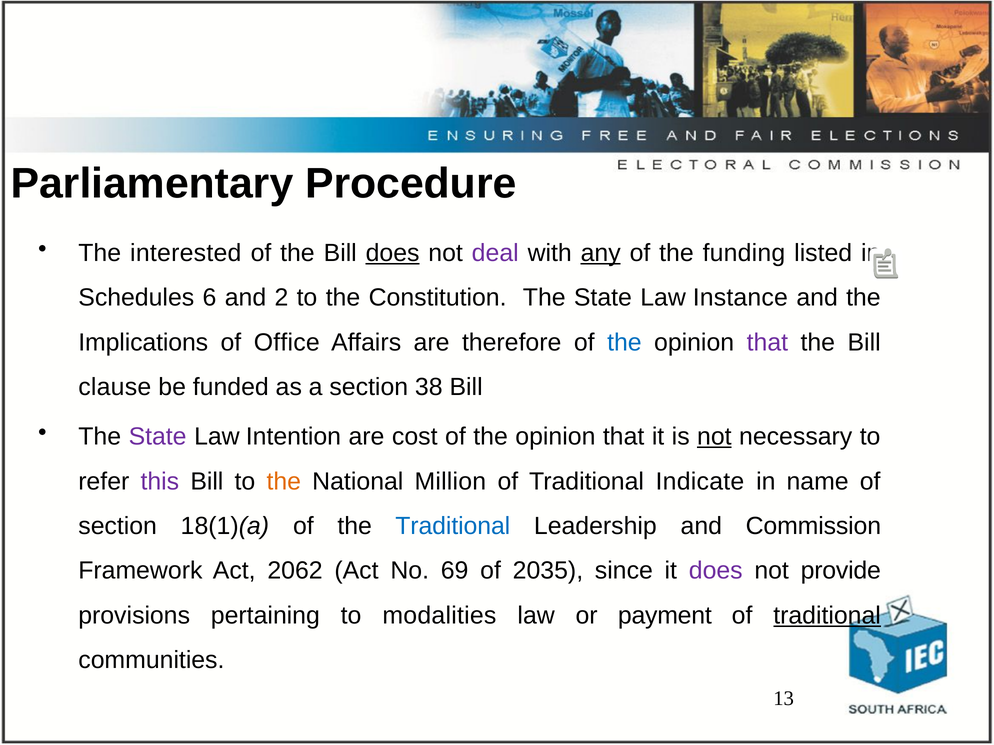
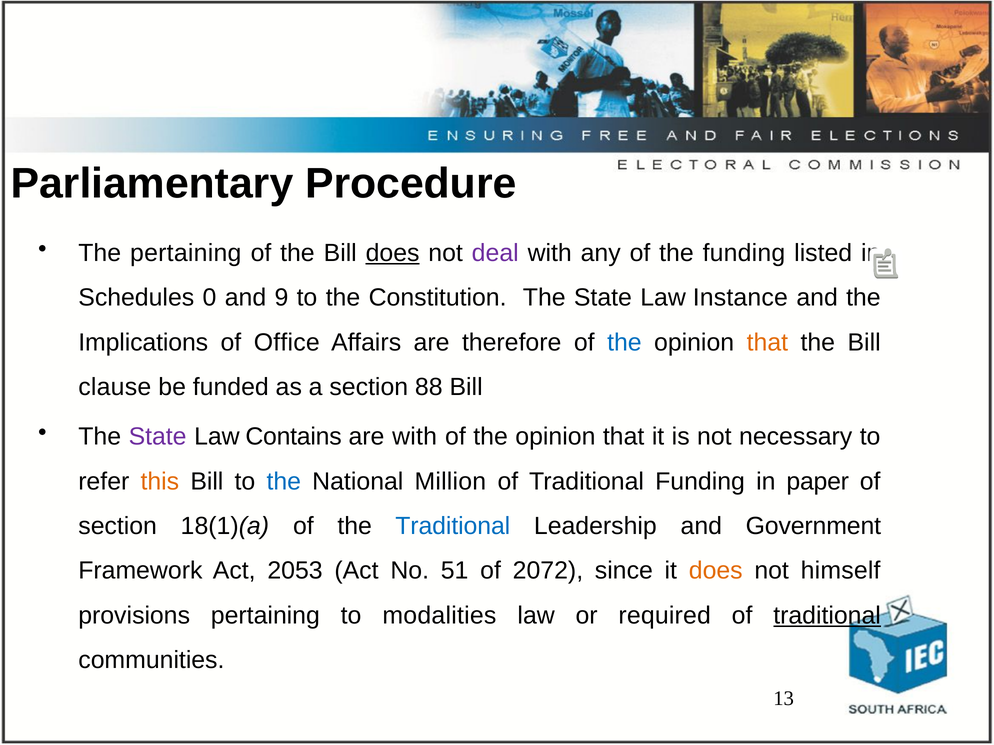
The interested: interested -> pertaining
any underline: present -> none
6: 6 -> 0
2: 2 -> 9
that at (767, 343) colour: purple -> orange
38: 38 -> 88
Intention: Intention -> Contains
are cost: cost -> with
not at (714, 437) underline: present -> none
this colour: purple -> orange
the at (284, 482) colour: orange -> blue
Traditional Indicate: Indicate -> Funding
name: name -> paper
Commission: Commission -> Government
2062: 2062 -> 2053
69: 69 -> 51
2035: 2035 -> 2072
does at (716, 571) colour: purple -> orange
provide: provide -> himself
payment: payment -> required
